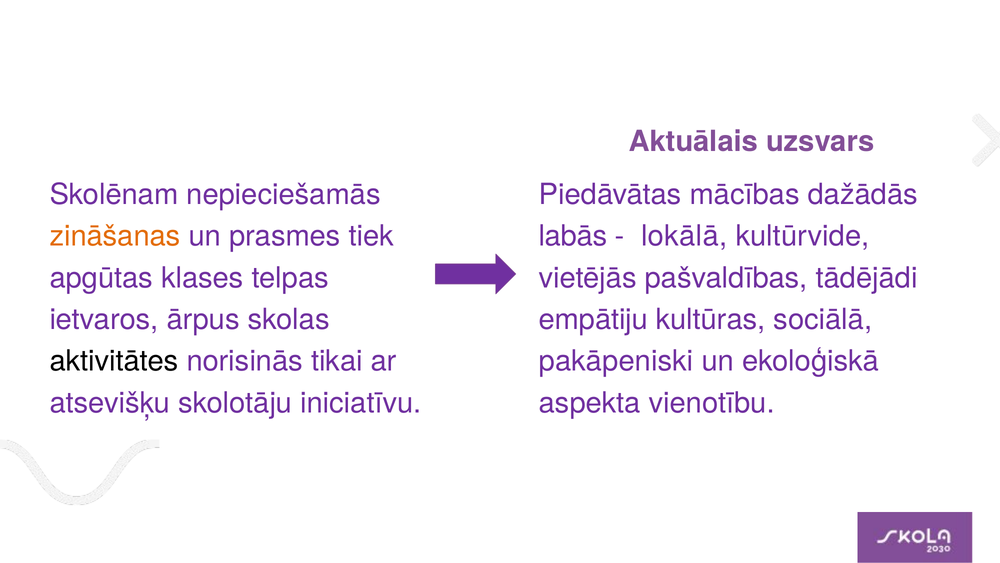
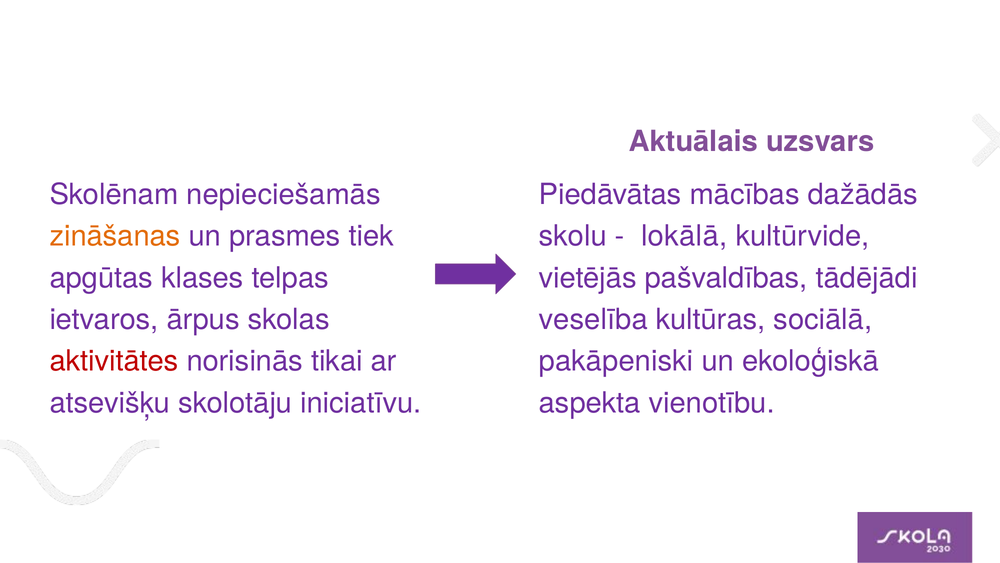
labās: labās -> skolu
empātiju: empātiju -> veselība
aktivitātes colour: black -> red
